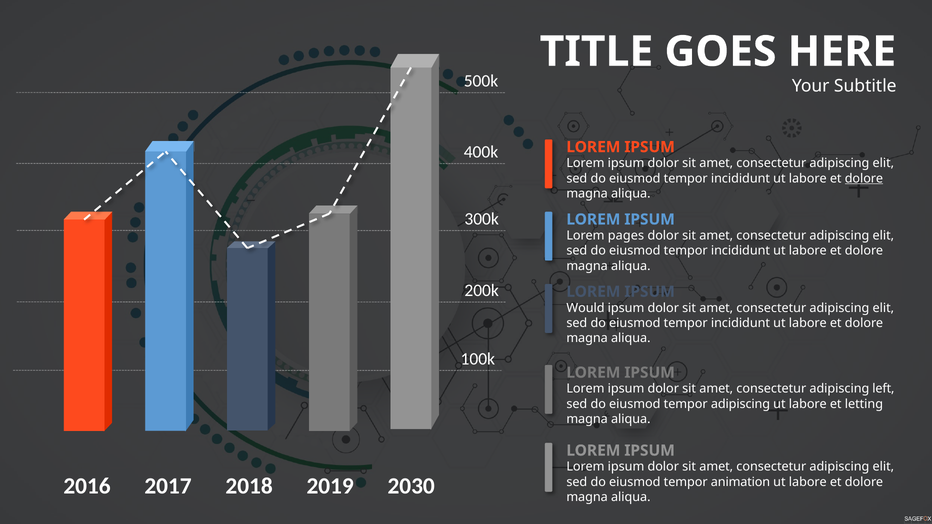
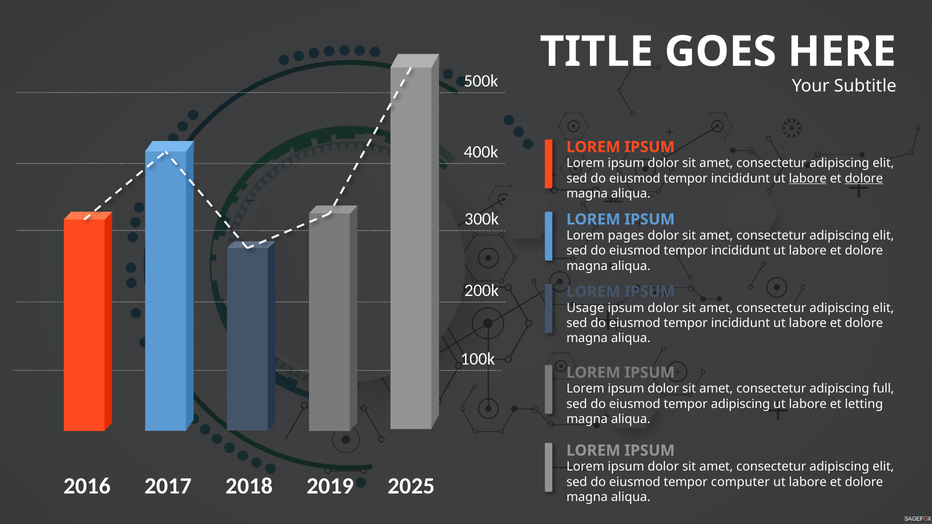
labore at (808, 179) underline: none -> present
Would: Would -> Usage
left: left -> full
2030: 2030 -> 2025
animation: animation -> computer
